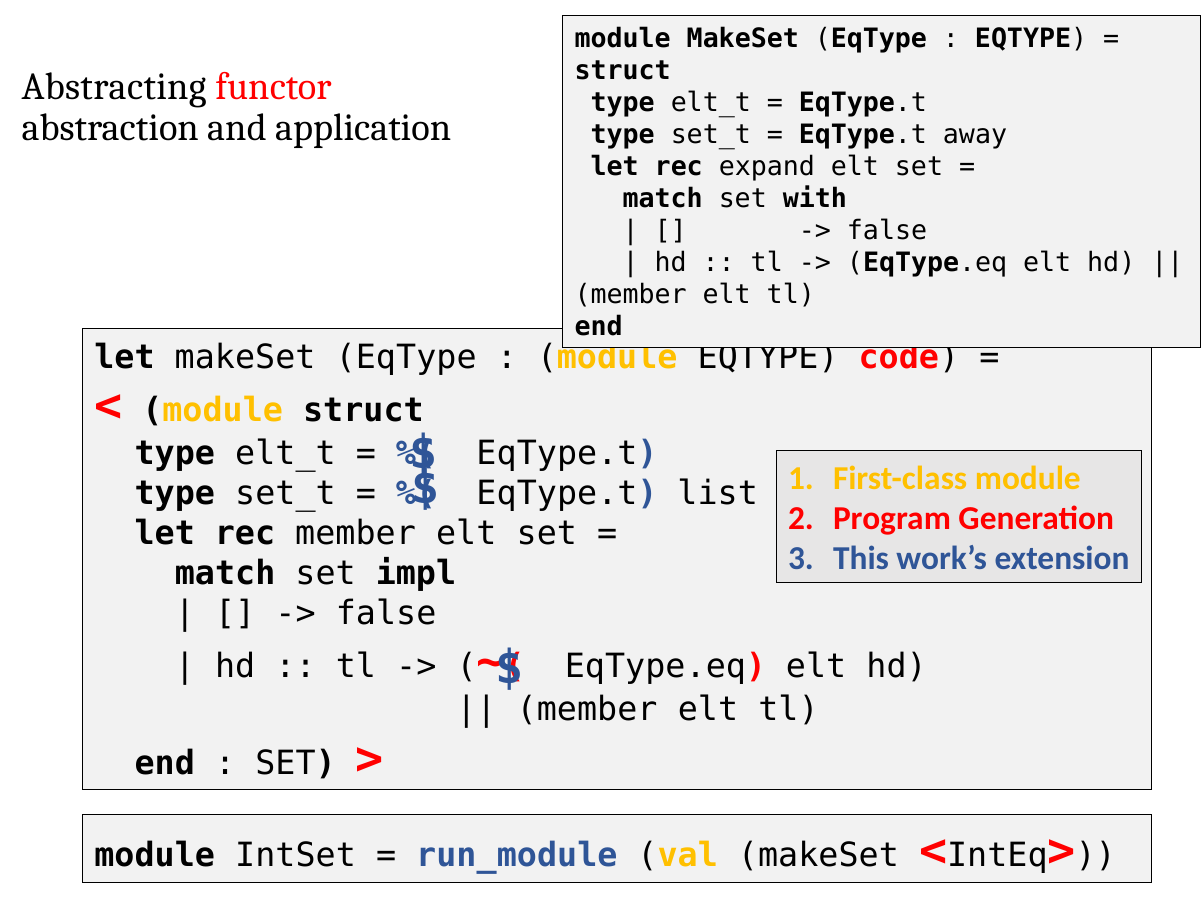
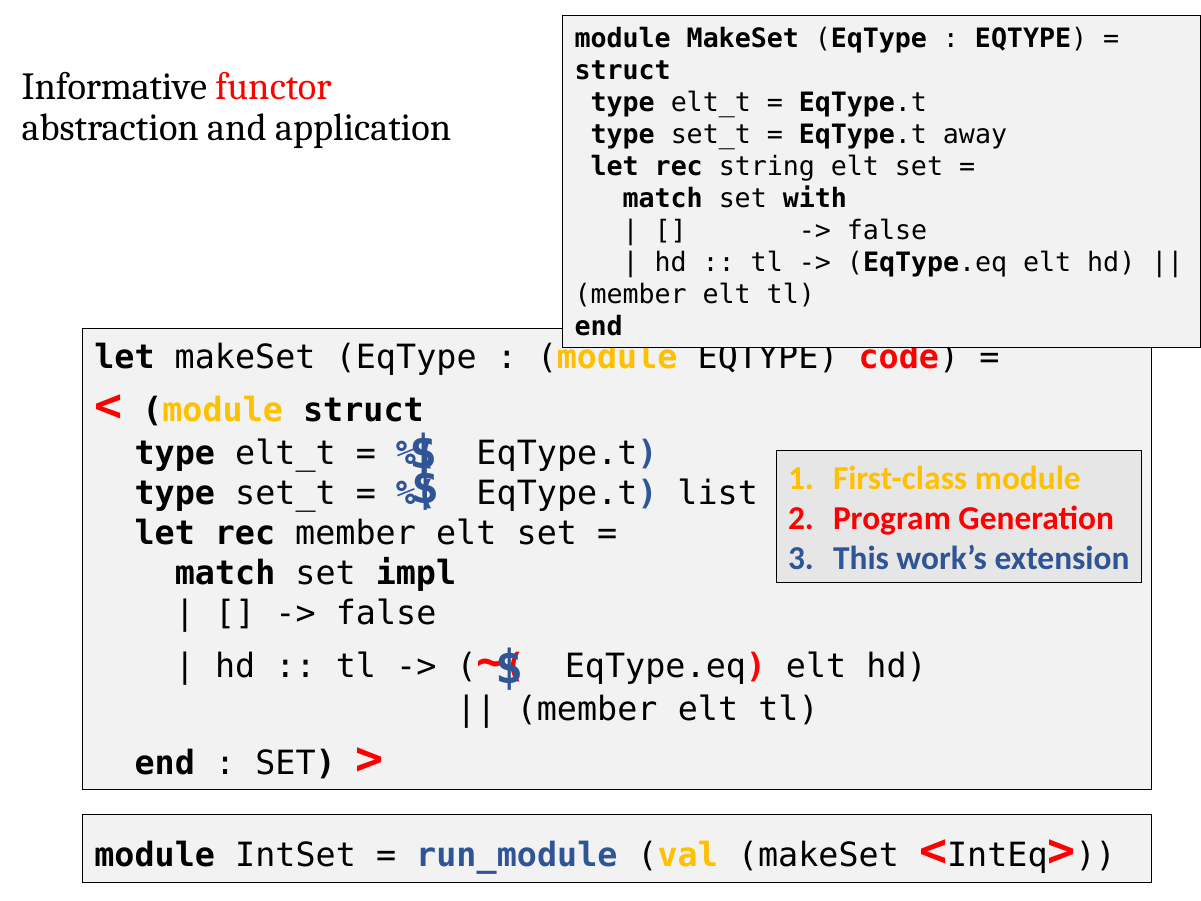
Abstracting: Abstracting -> Informative
expand: expand -> string
